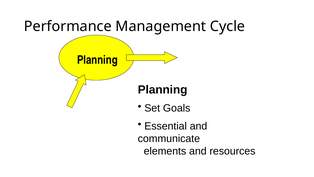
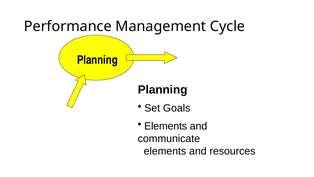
Essential at (166, 126): Essential -> Elements
